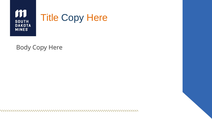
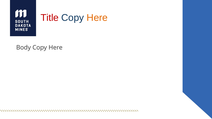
Title colour: orange -> red
